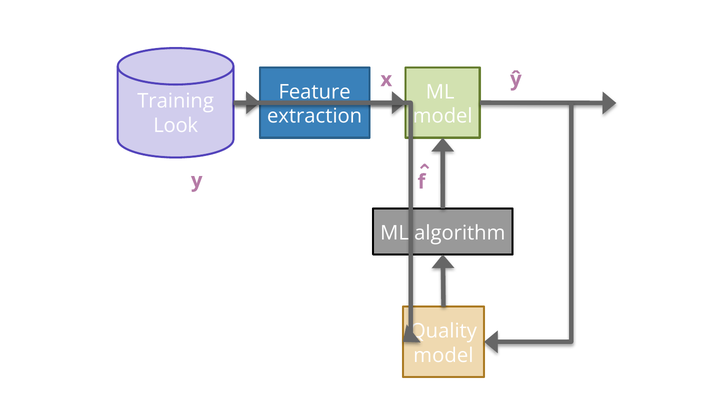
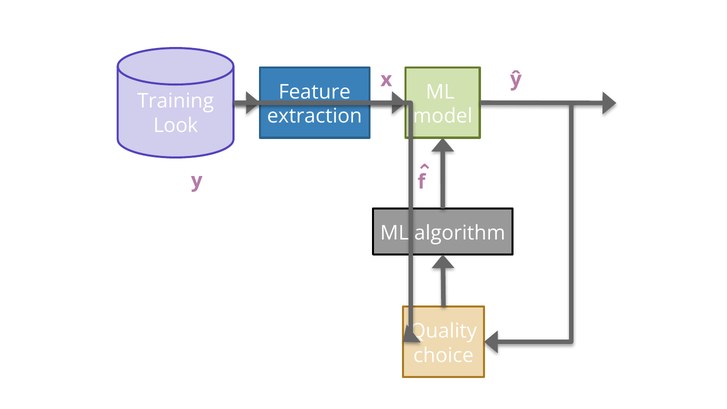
model at (443, 355): model -> choice
